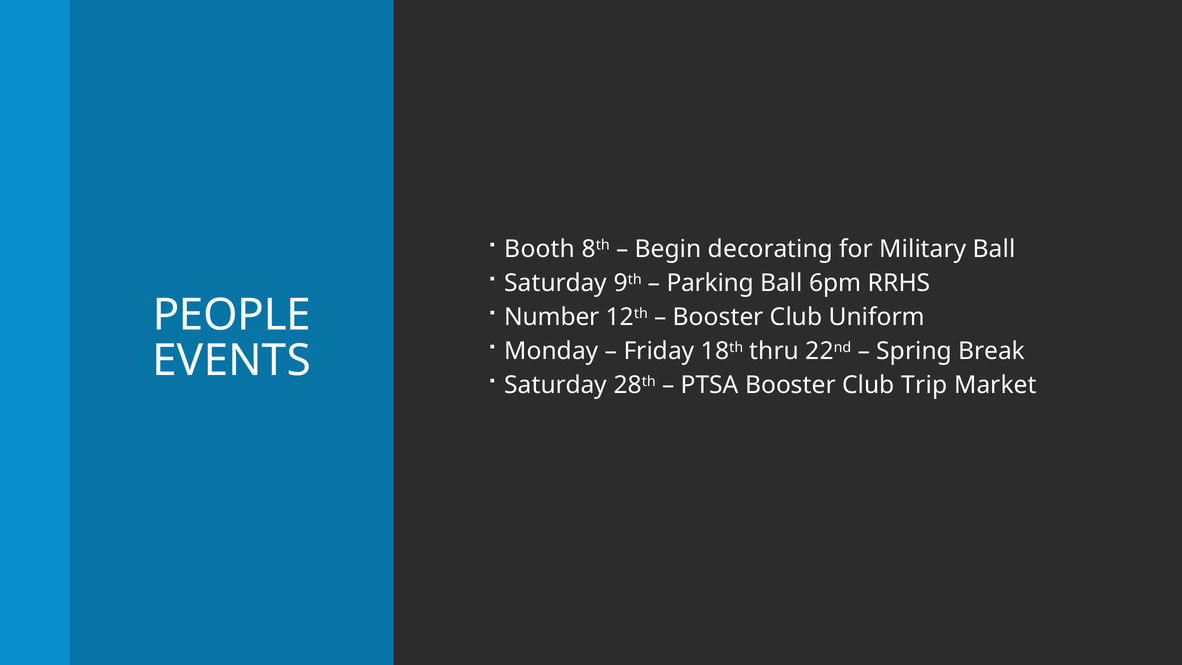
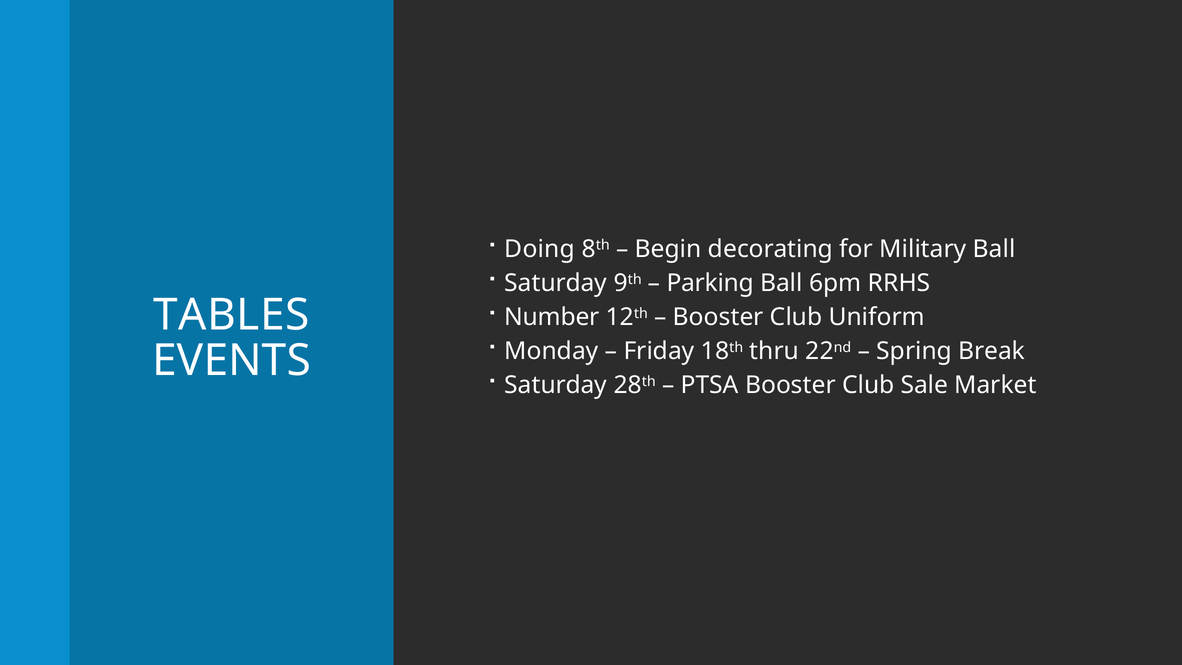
Booth: Booth -> Doing
PEOPLE: PEOPLE -> TABLES
Trip: Trip -> Sale
